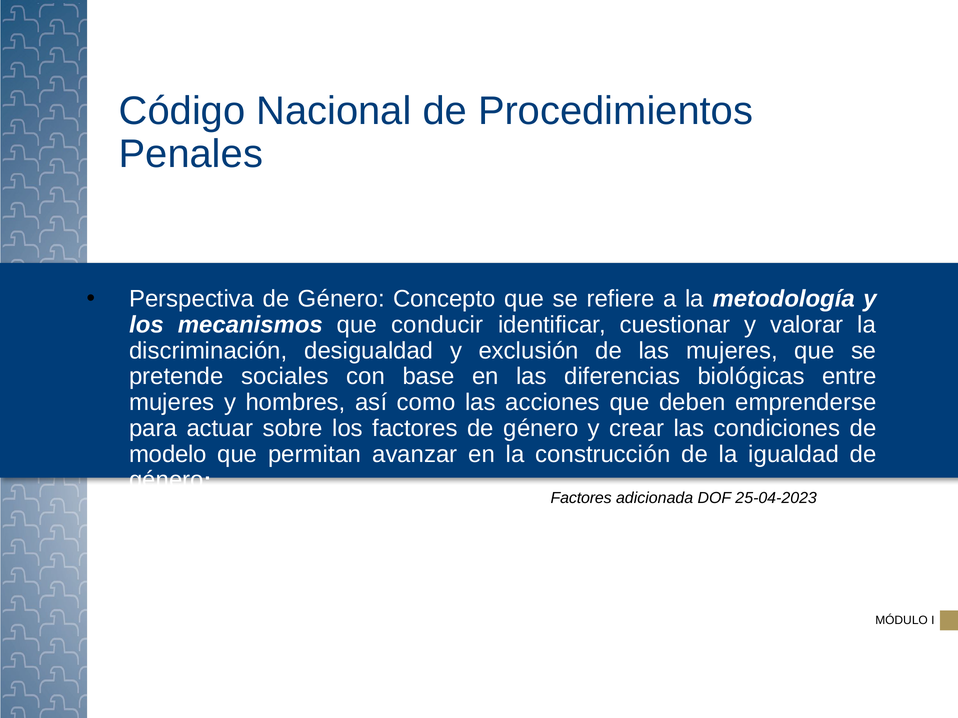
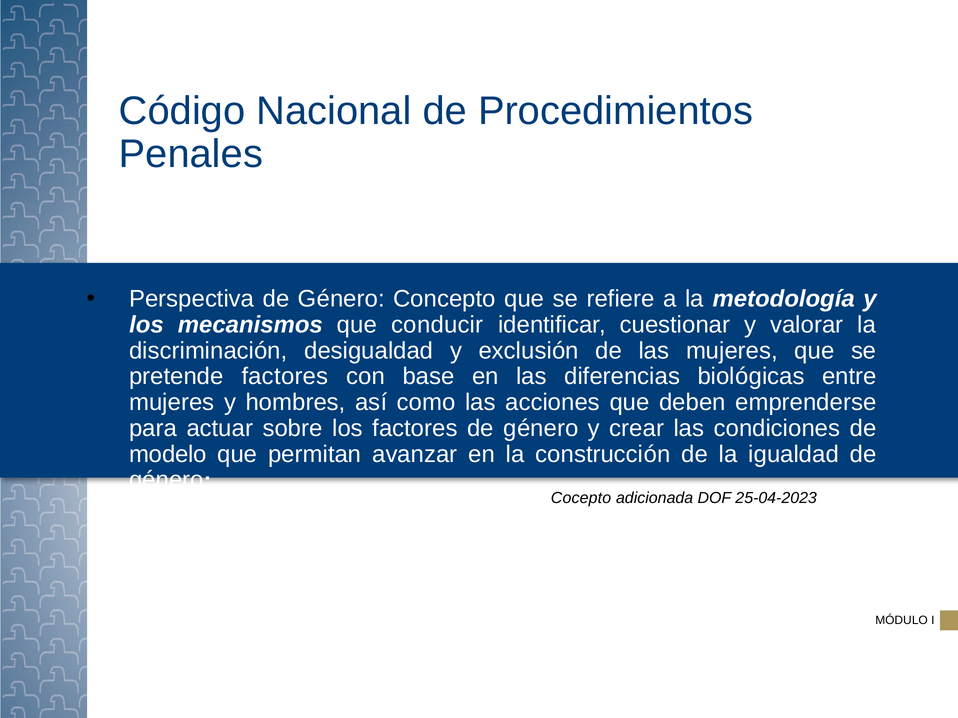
pretende sociales: sociales -> factores
Factores at (581, 498): Factores -> Cocepto
